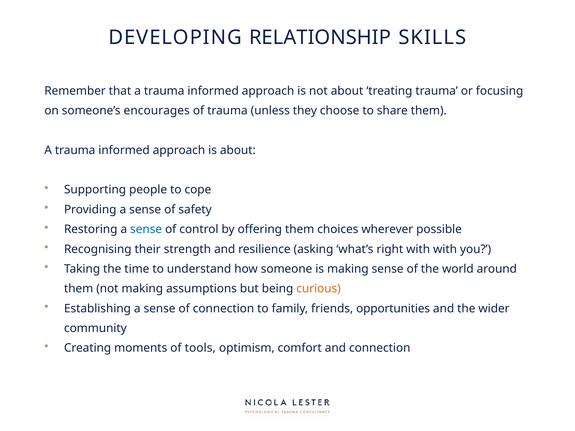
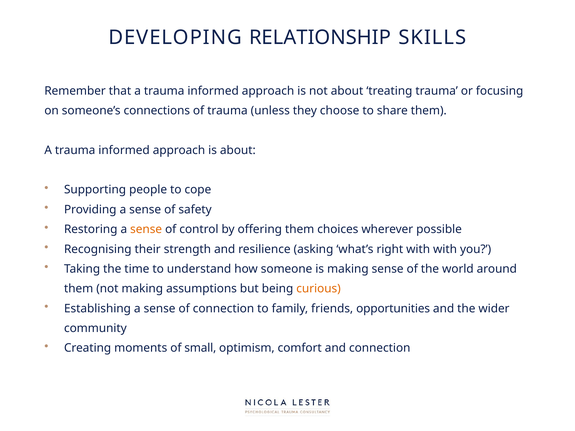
encourages: encourages -> connections
sense at (146, 229) colour: blue -> orange
tools: tools -> small
